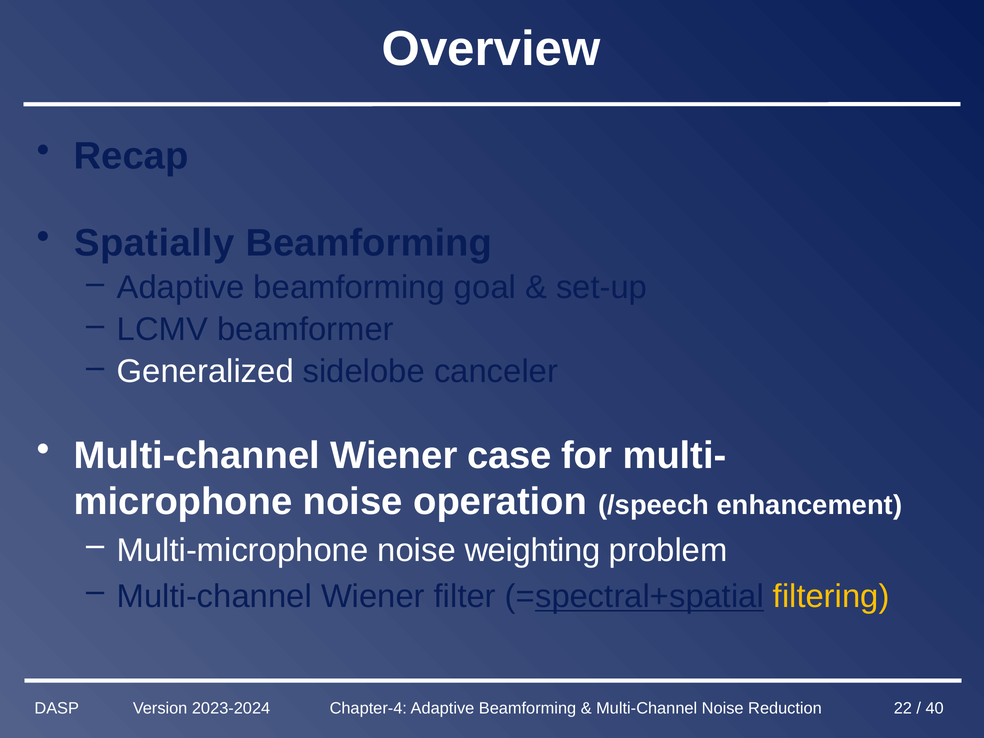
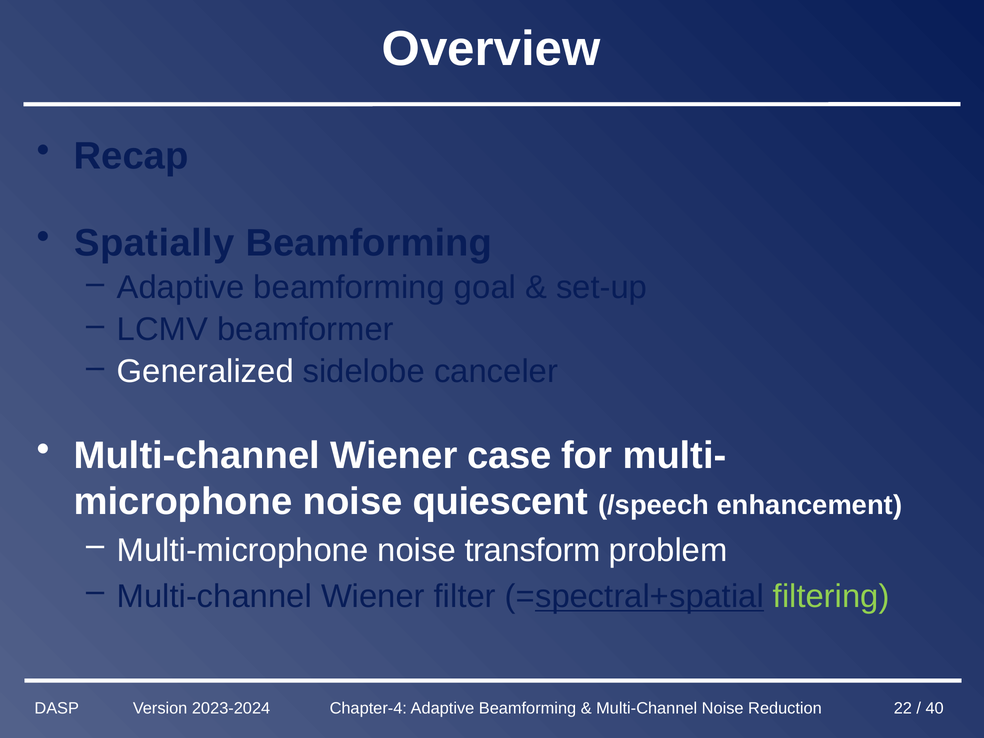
operation: operation -> quiescent
weighting: weighting -> transform
filtering colour: yellow -> light green
